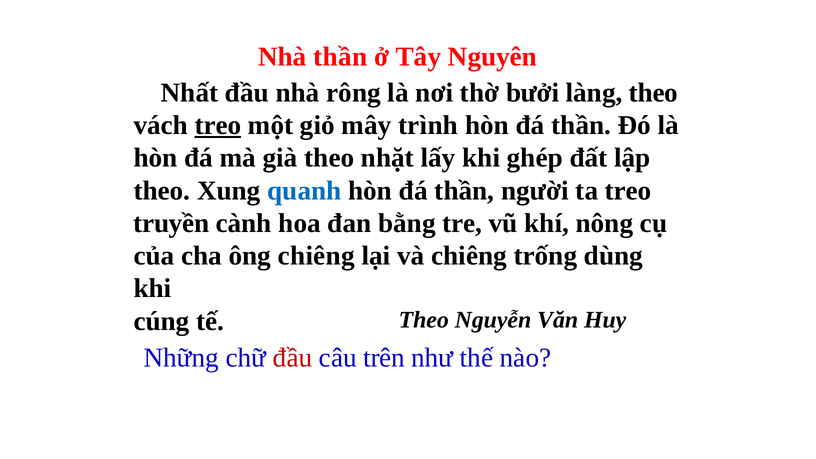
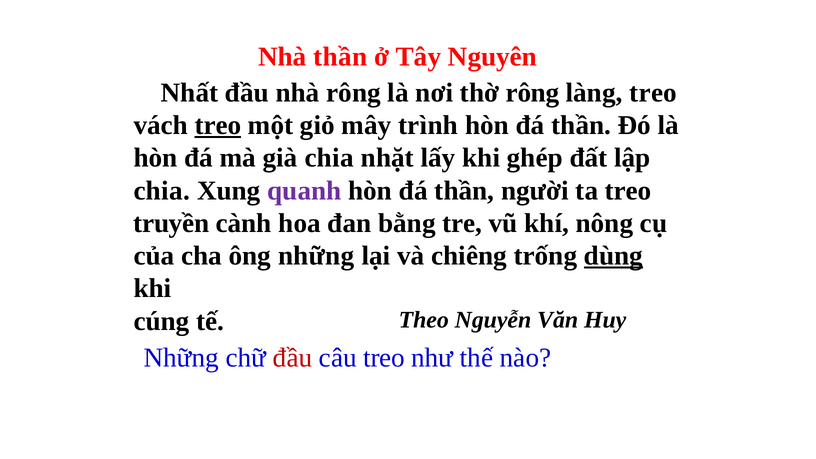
thờ bưởi: bưởi -> rông
làng theo: theo -> treo
già theo: theo -> chia
theo at (162, 191): theo -> chia
quanh colour: blue -> purple
ông chiêng: chiêng -> những
dùng underline: none -> present
câu trên: trên -> treo
